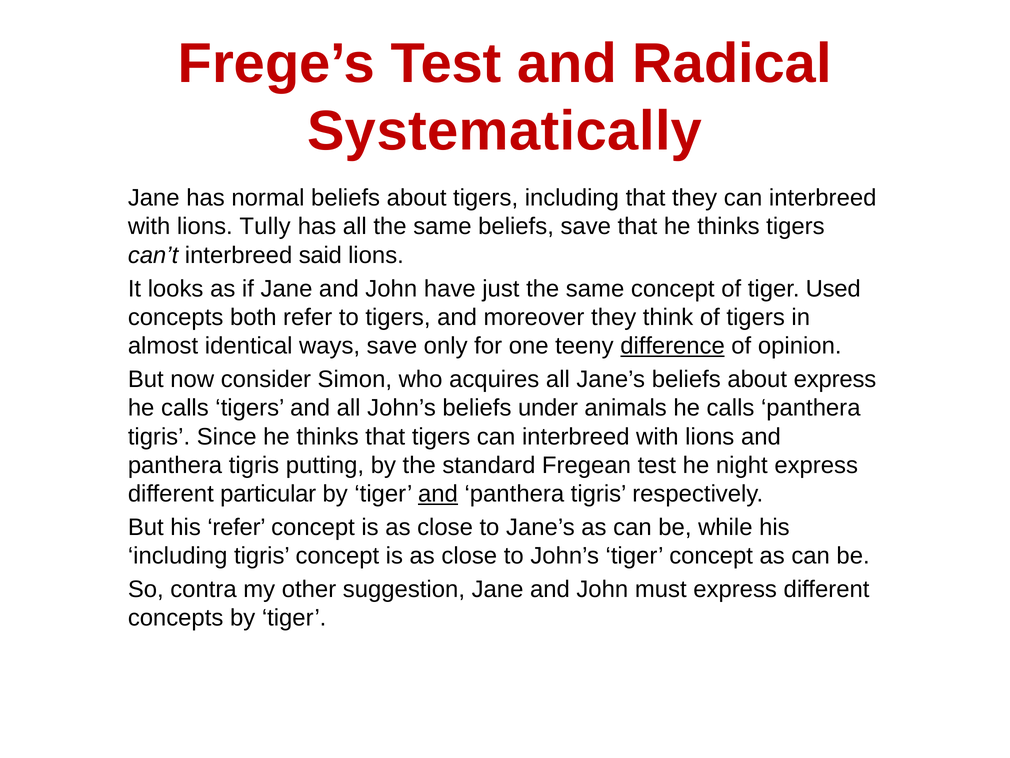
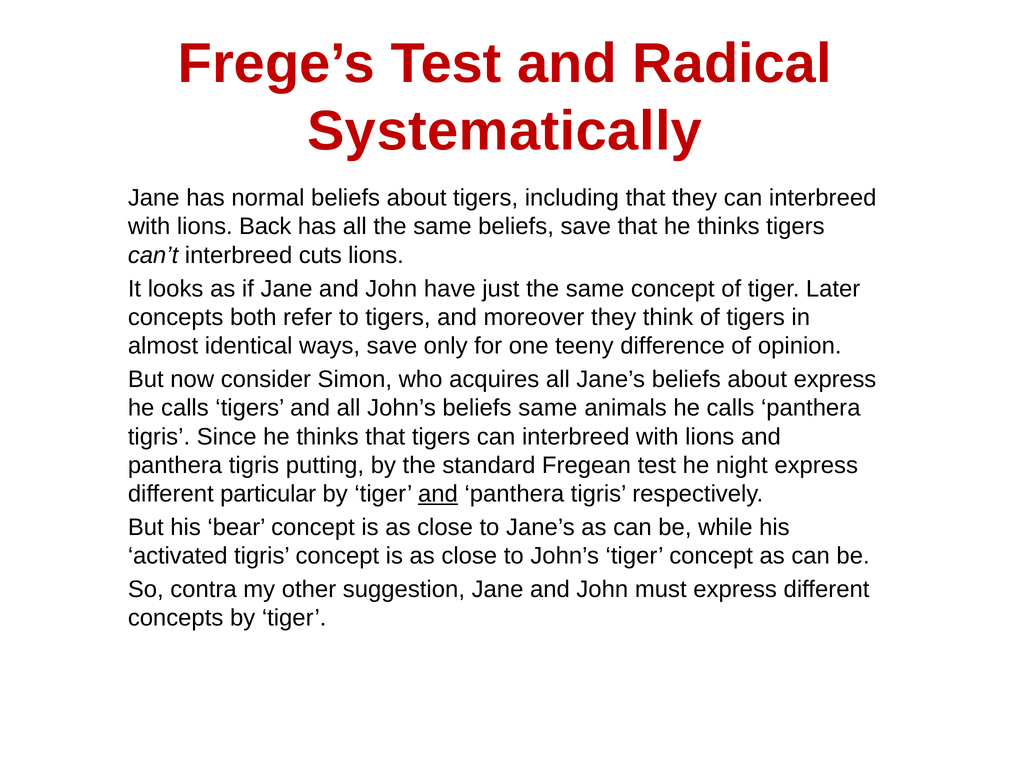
Tully: Tully -> Back
said: said -> cuts
Used: Used -> Later
difference underline: present -> none
beliefs under: under -> same
his refer: refer -> bear
including at (178, 556): including -> activated
